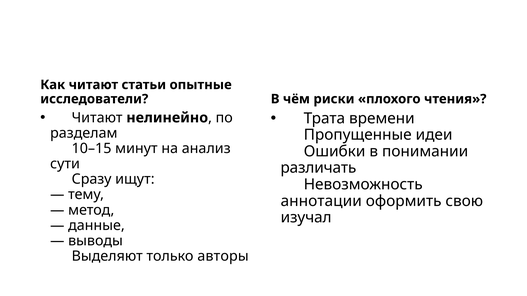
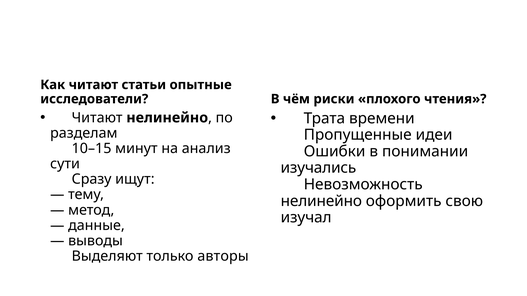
различать: различать -> изучались
аннотации at (321, 201): аннотации -> нелинейно
